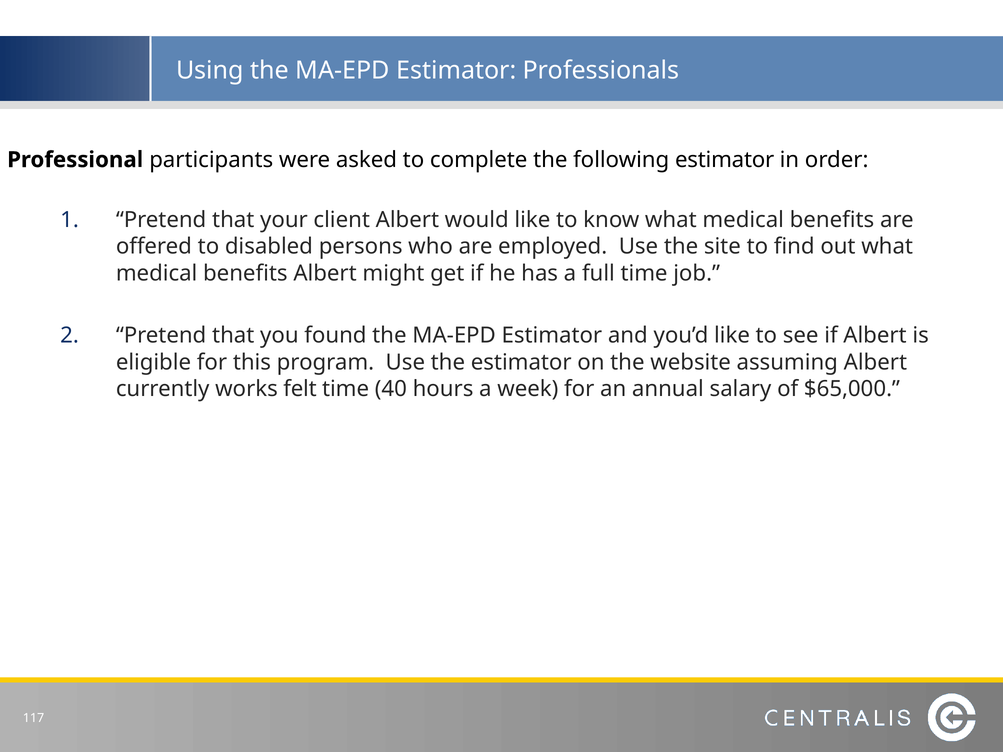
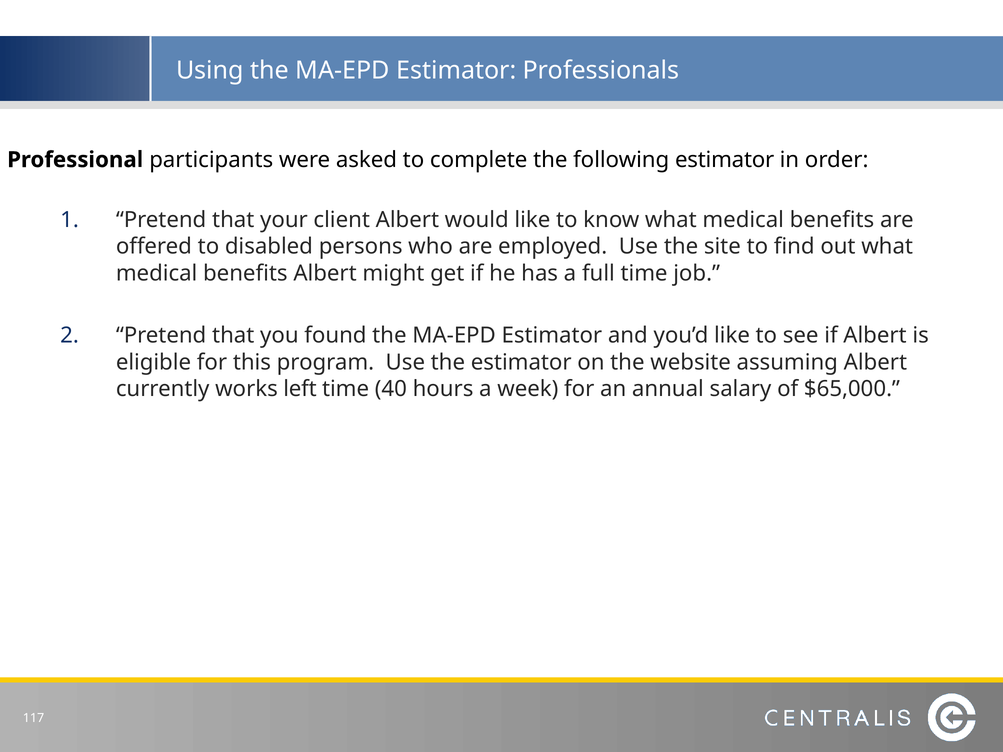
felt: felt -> left
